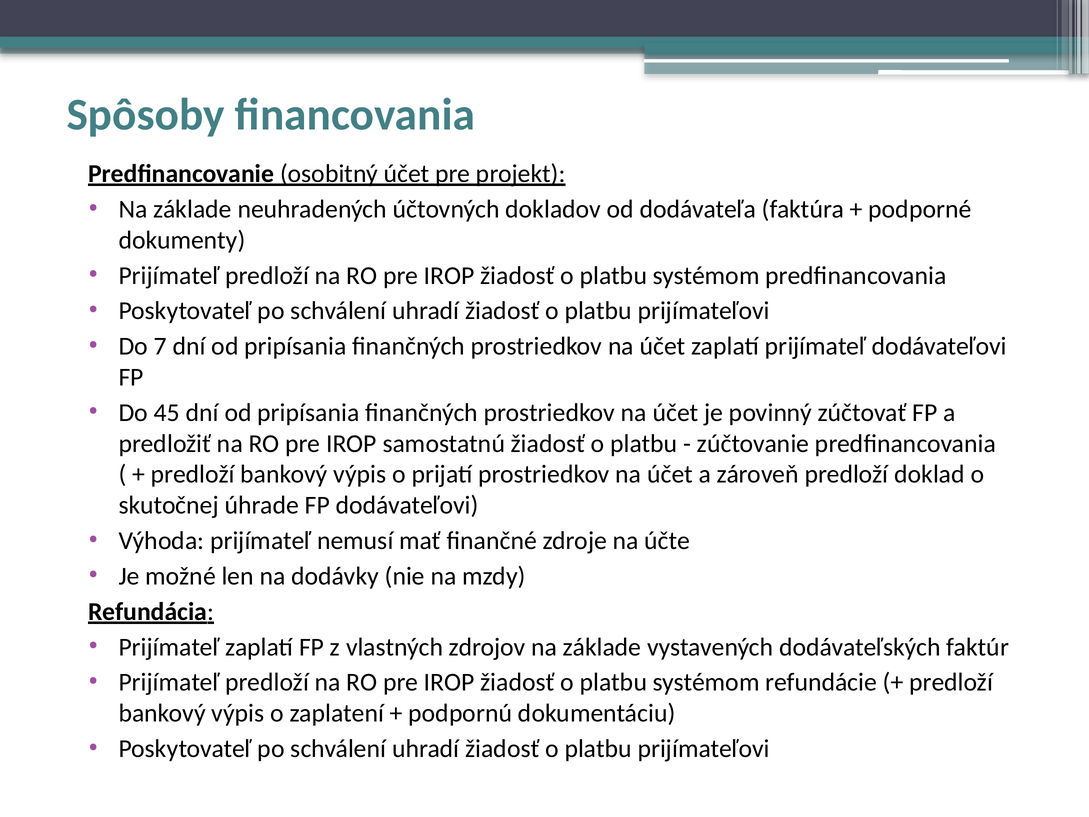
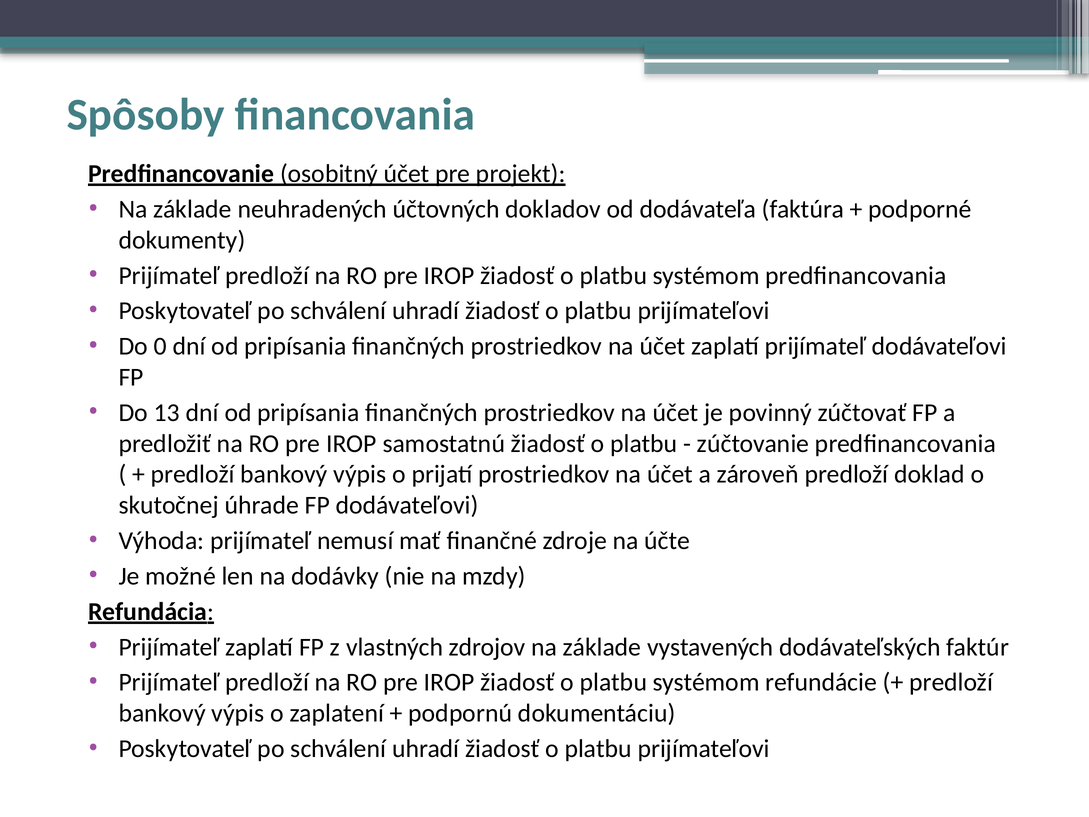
7: 7 -> 0
45: 45 -> 13
